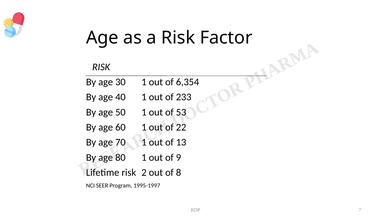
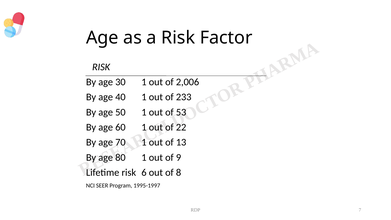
6,354: 6,354 -> 2,006
2: 2 -> 6
